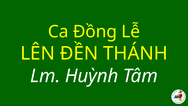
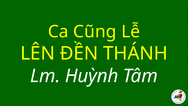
Đồng: Đồng -> Cũng
